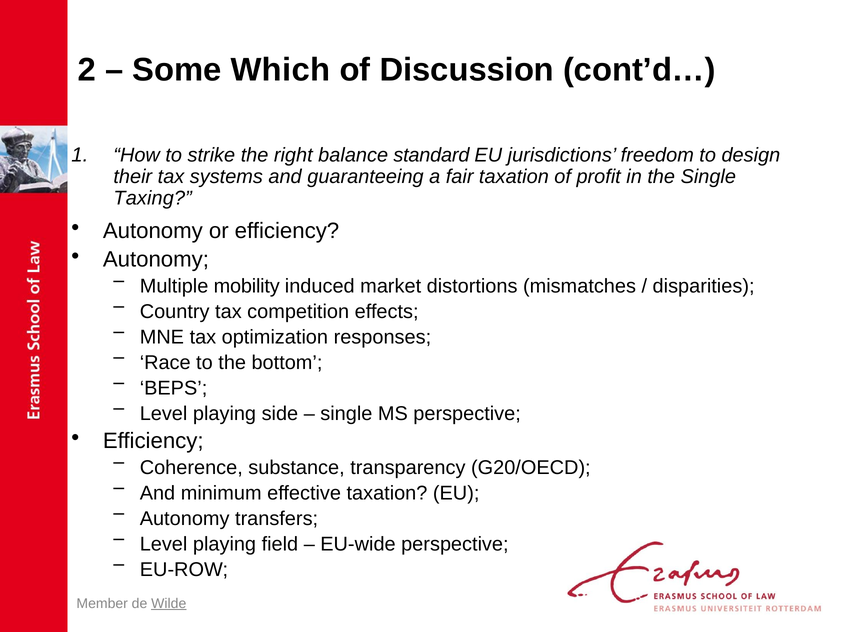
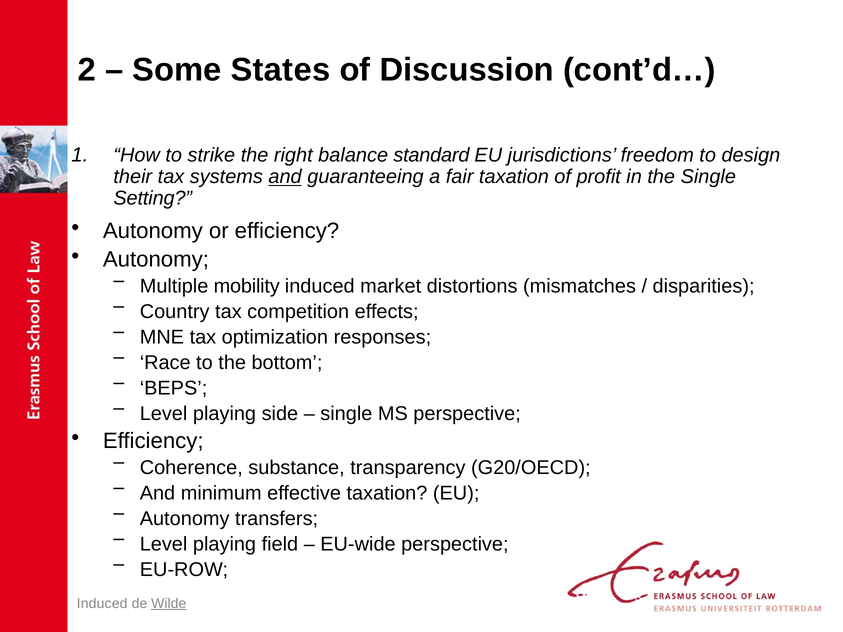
Which: Which -> States
and at (285, 177) underline: none -> present
Taxing: Taxing -> Setting
Member at (102, 604): Member -> Induced
